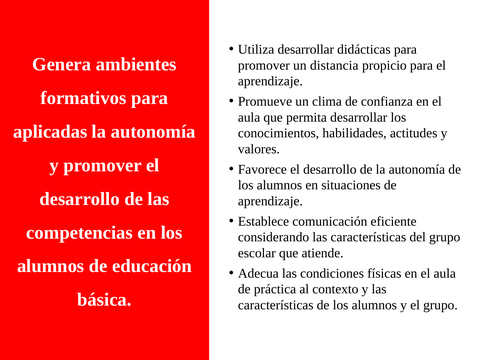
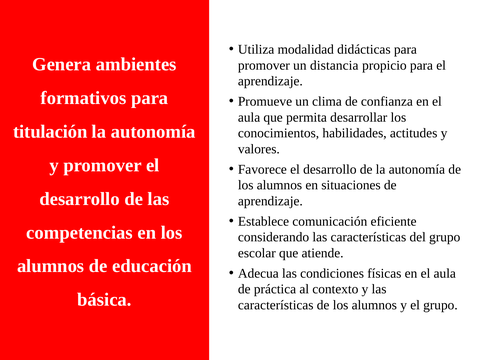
Utiliza desarrollar: desarrollar -> modalidad
aplicadas: aplicadas -> titulación
